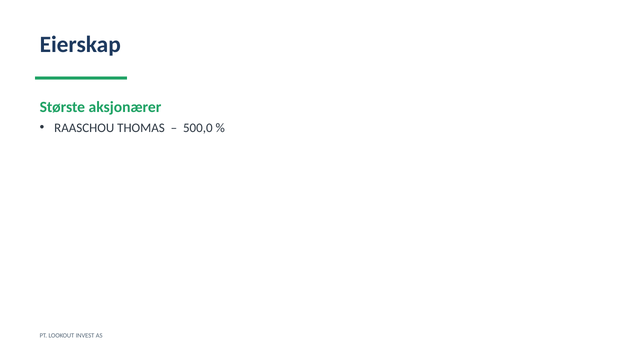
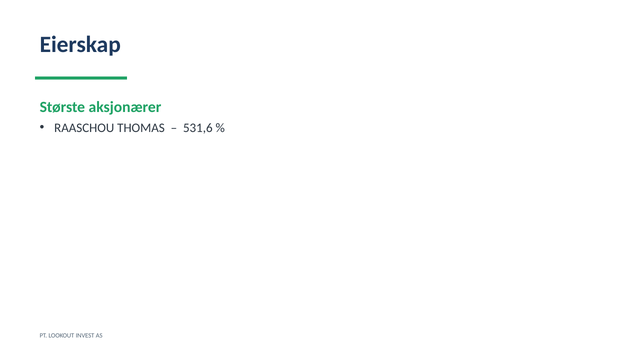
500,0: 500,0 -> 531,6
